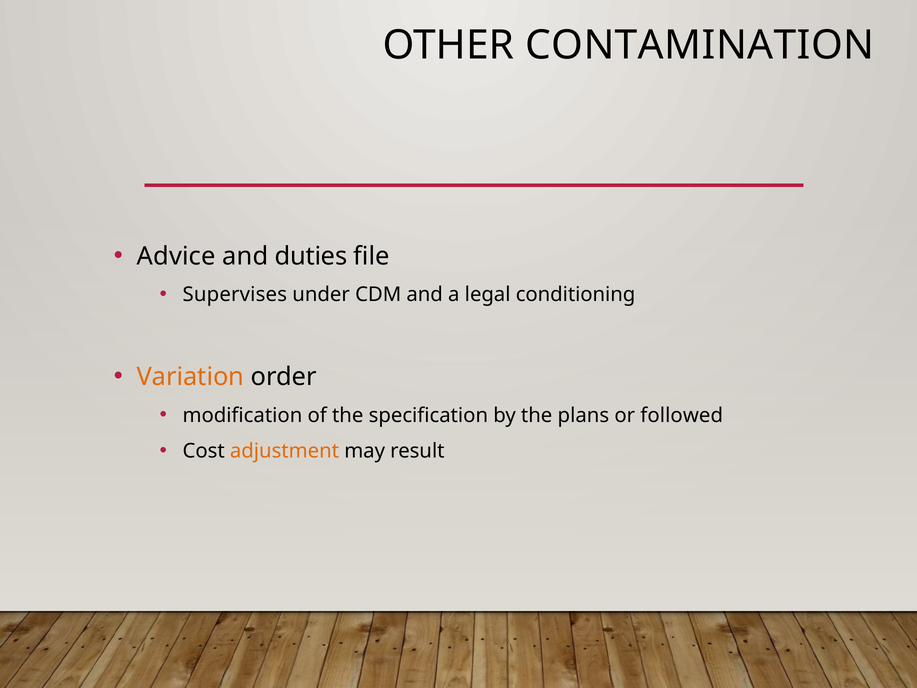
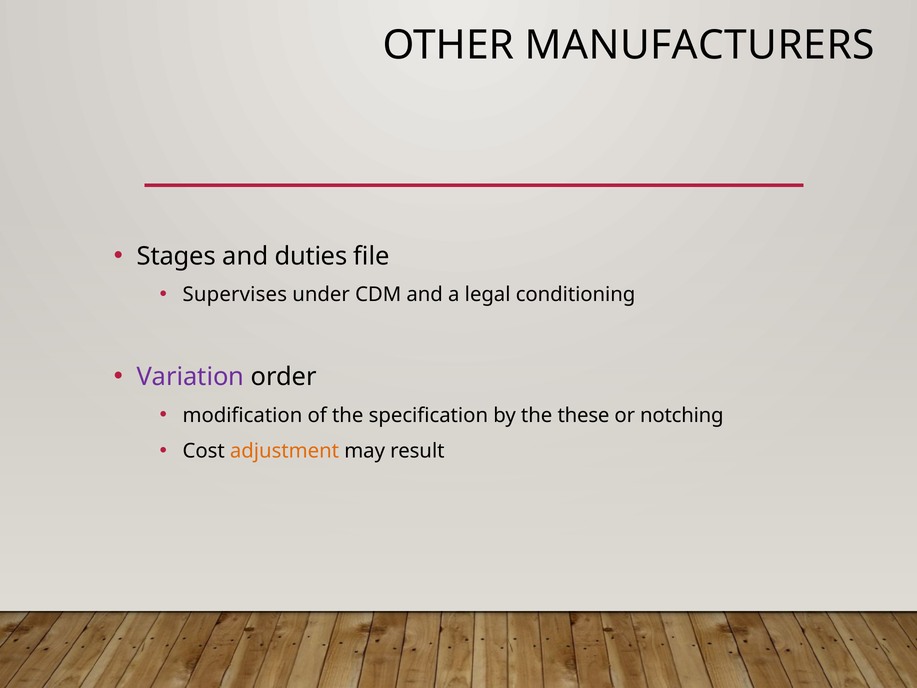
CONTAMINATION: CONTAMINATION -> MANUFACTURERS
Advice: Advice -> Stages
Variation colour: orange -> purple
plans: plans -> these
followed: followed -> notching
